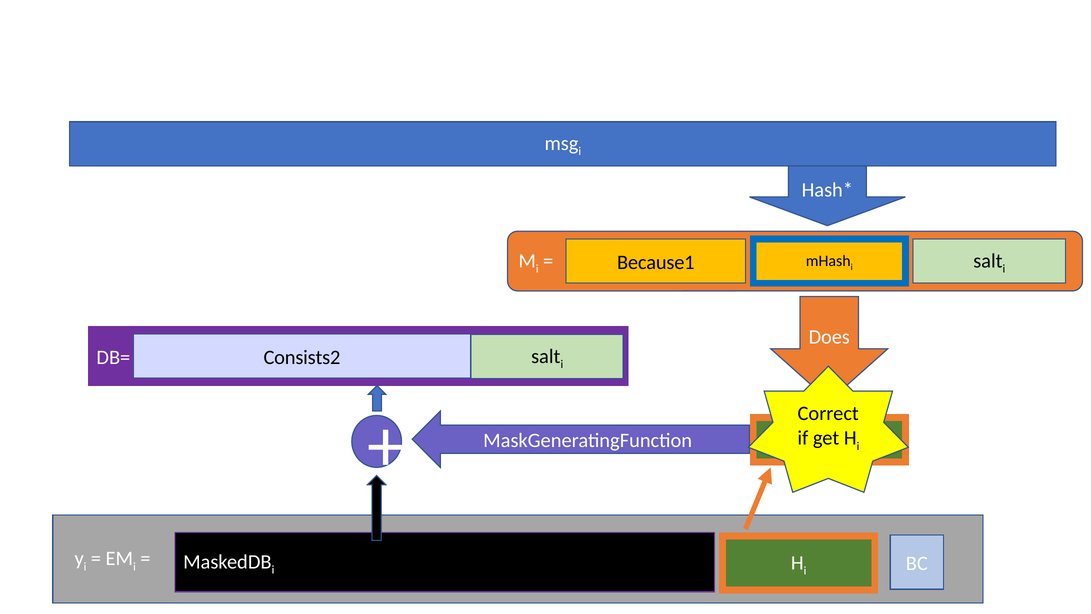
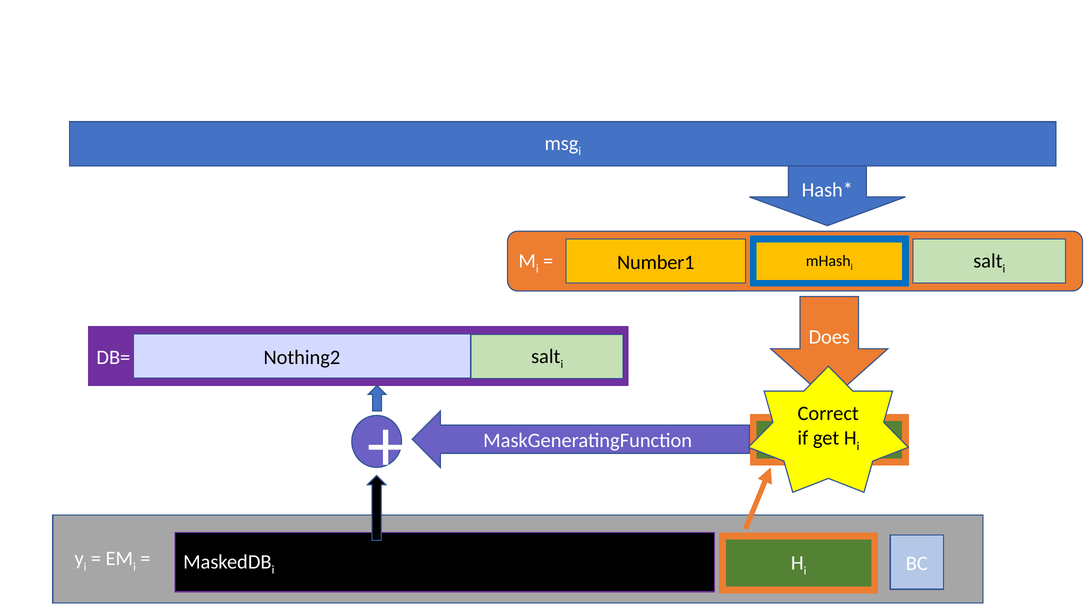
Because1: Because1 -> Number1
Consists2: Consists2 -> Nothing2
